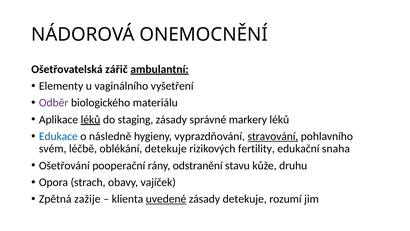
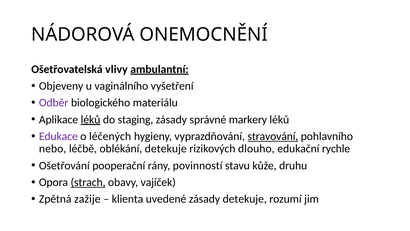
zářič: zářič -> vlivy
Elementy: Elementy -> Objeveny
Edukace colour: blue -> purple
následně: následně -> léčených
svém: svém -> nebo
fertility: fertility -> dlouho
snaha: snaha -> rychle
odstranění: odstranění -> povinností
strach underline: none -> present
uvedené underline: present -> none
